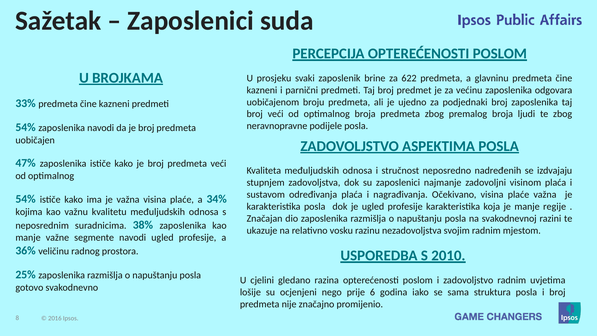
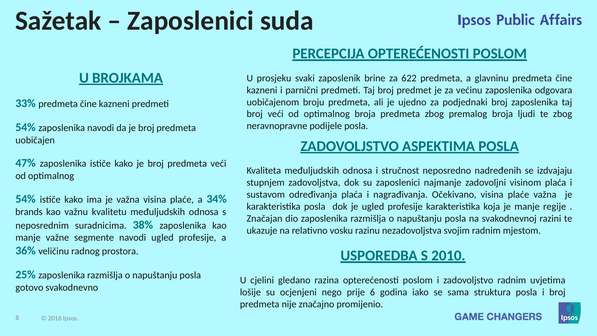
kojima: kojima -> brands
